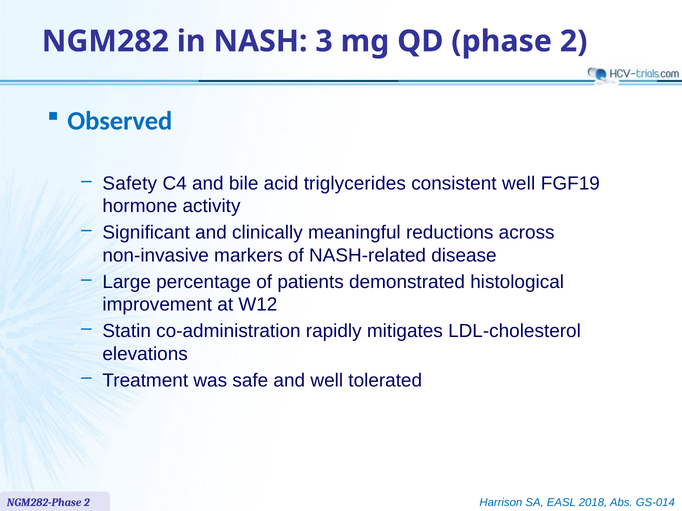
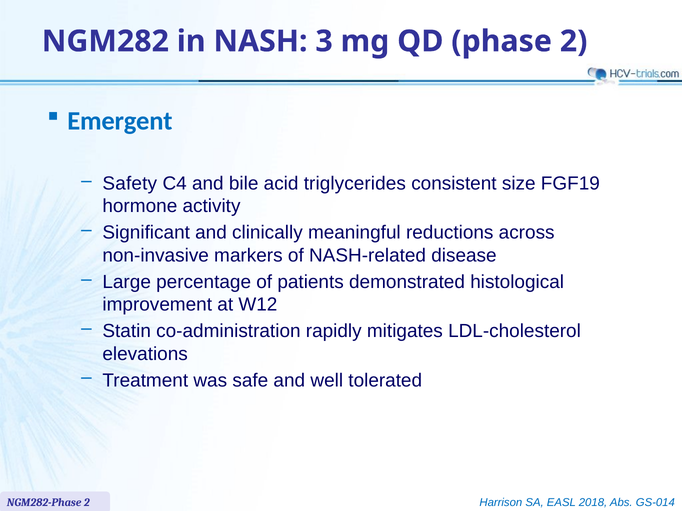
Observed: Observed -> Emergent
consistent well: well -> size
